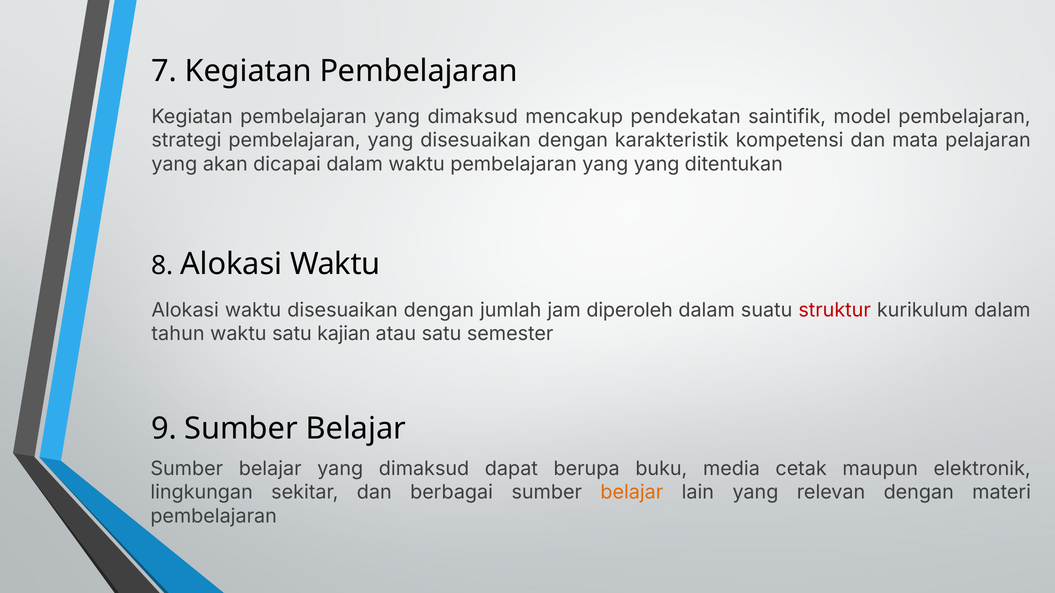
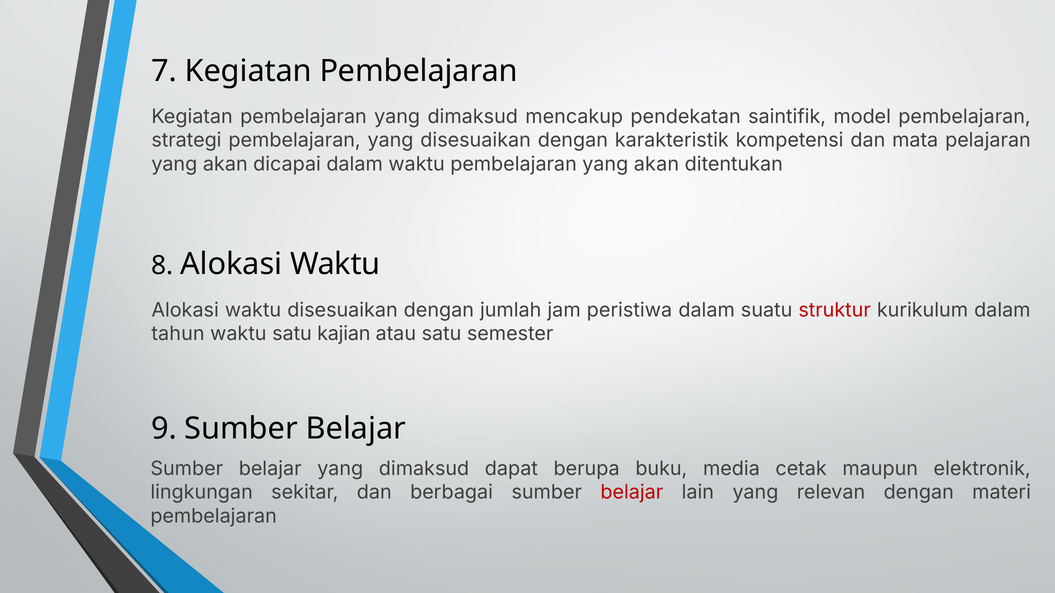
pembelajaran yang yang: yang -> akan
diperoleh: diperoleh -> peristiwa
belajar at (632, 493) colour: orange -> red
